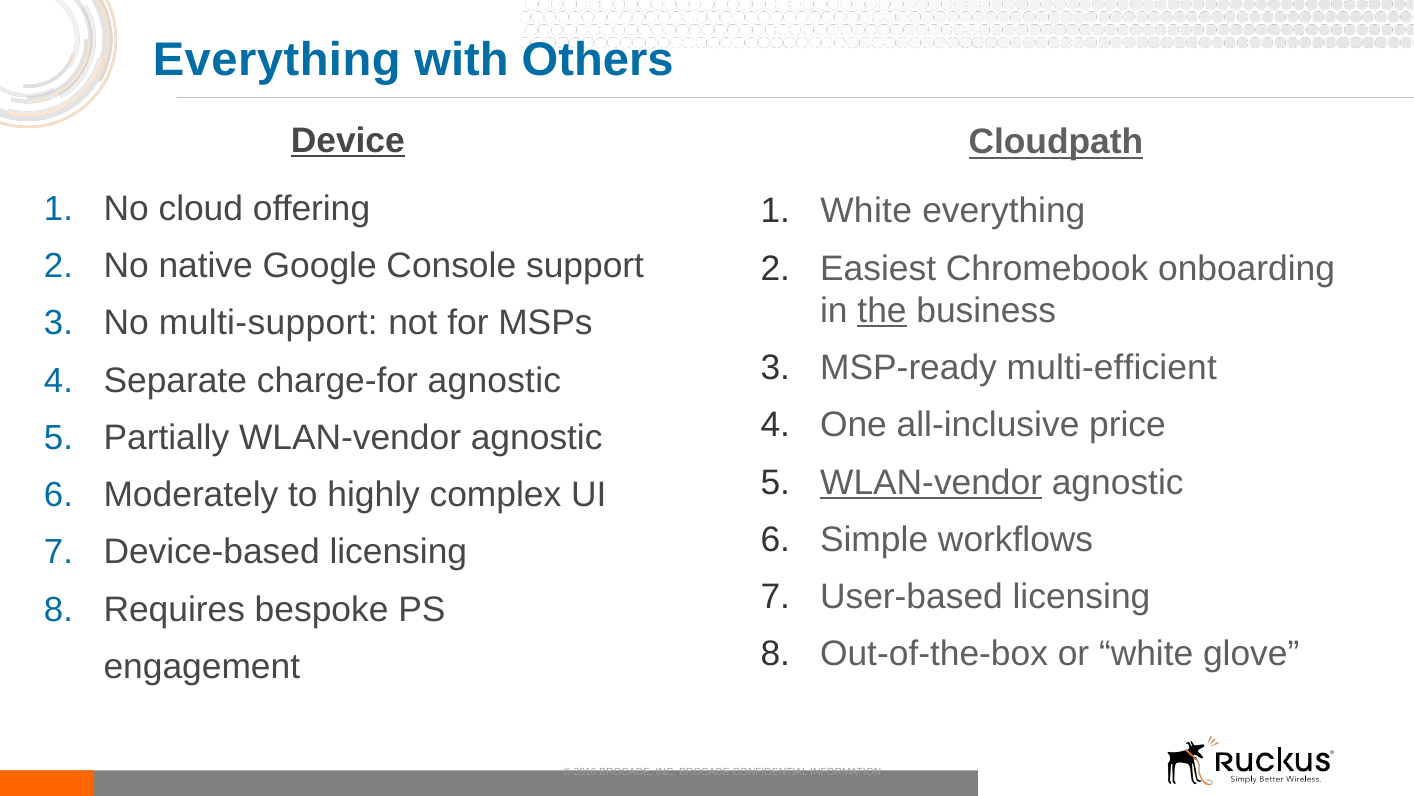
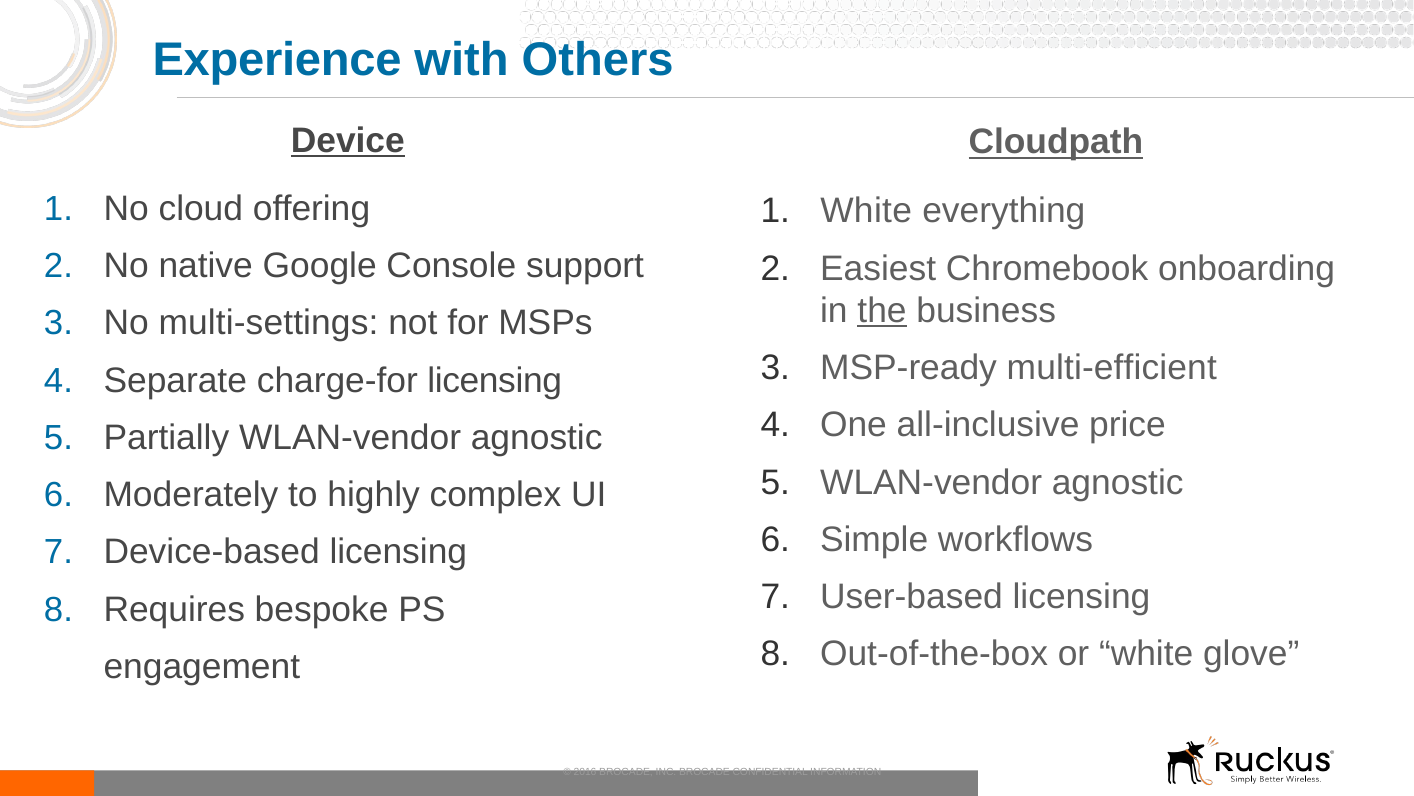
Everything at (277, 60): Everything -> Experience
multi-support: multi-support -> multi-settings
charge-for agnostic: agnostic -> licensing
WLAN-vendor at (931, 482) underline: present -> none
